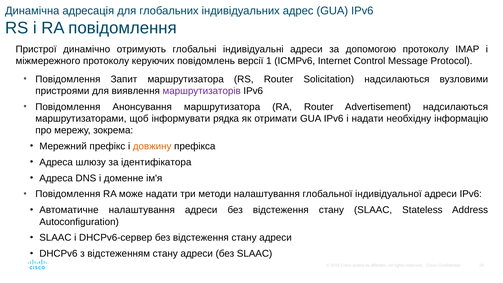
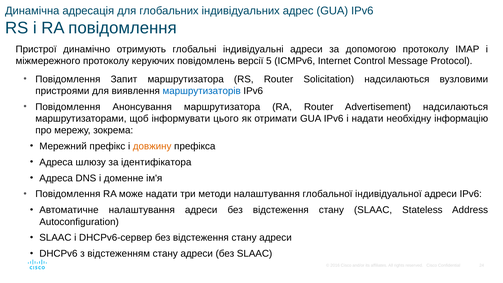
1: 1 -> 5
маршрутизаторів colour: purple -> blue
рядка: рядка -> цього
